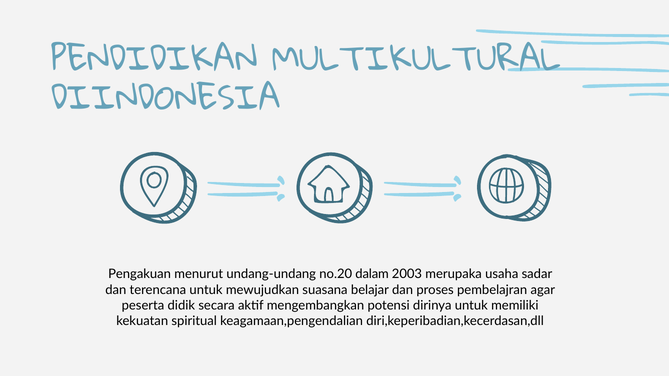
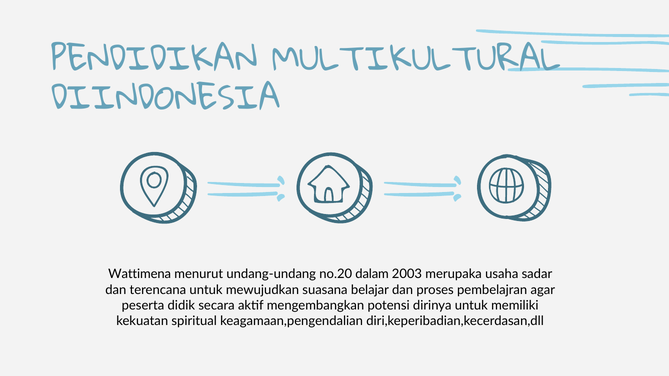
Pengakuan: Pengakuan -> Wattimena
